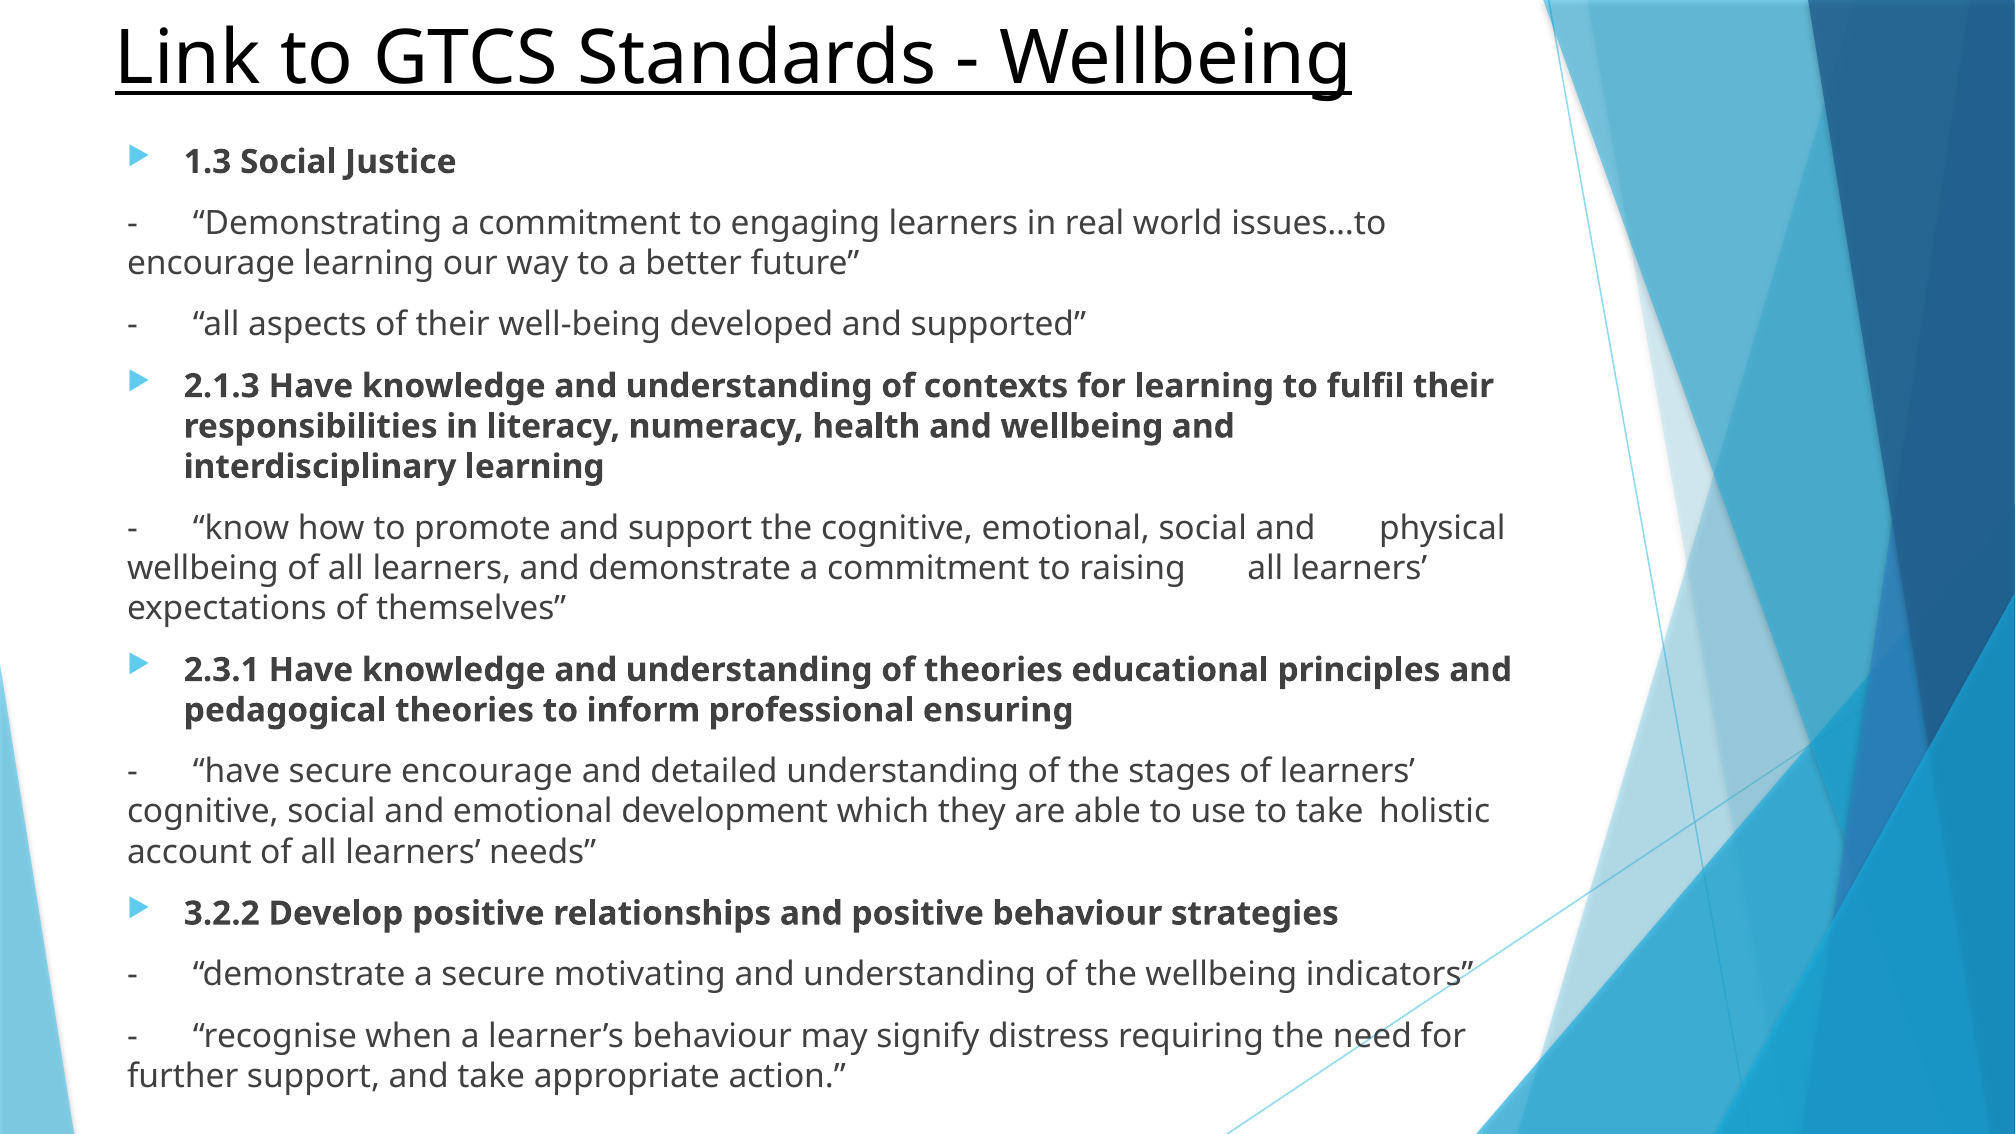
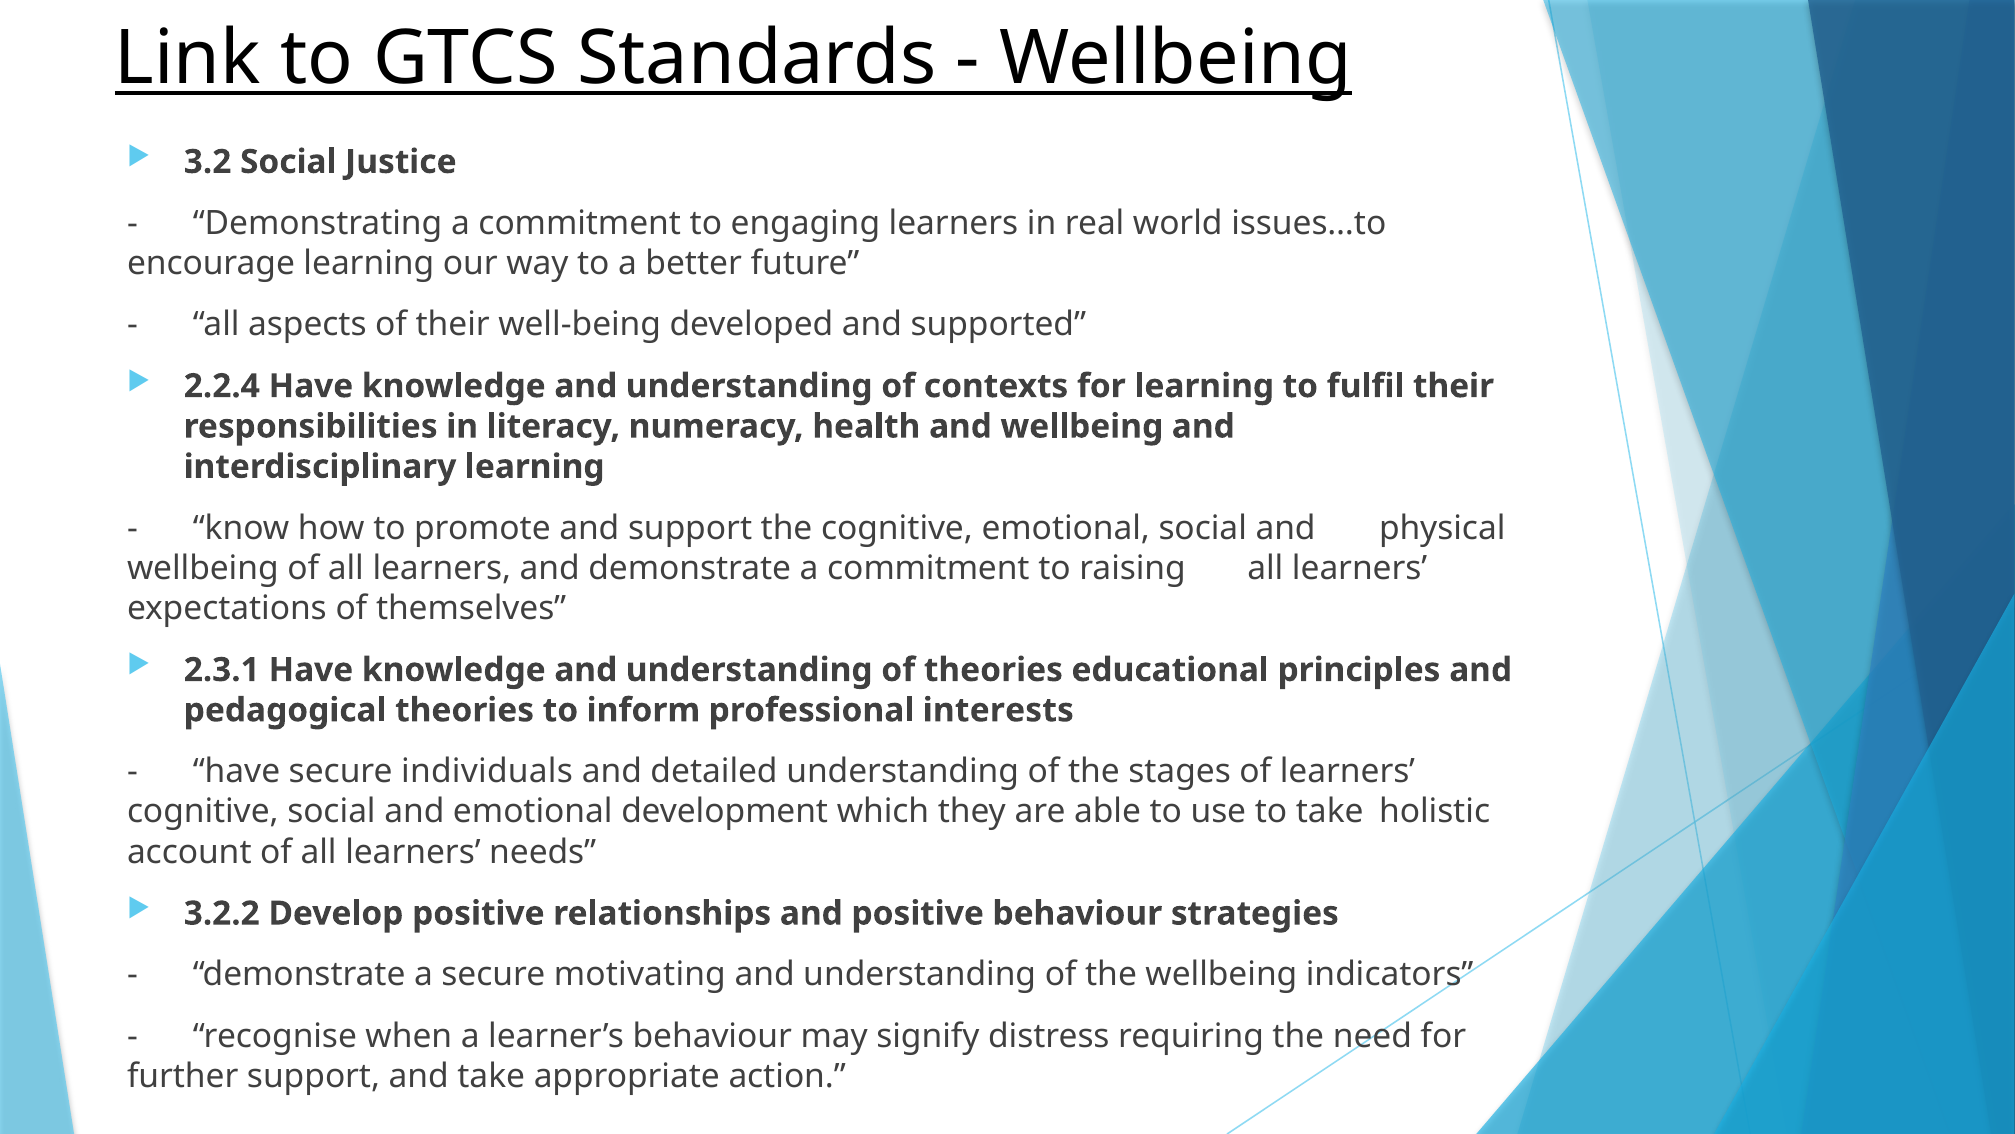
1.3: 1.3 -> 3.2
2.1.3: 2.1.3 -> 2.2.4
ensuring: ensuring -> interests
secure encourage: encourage -> individuals
